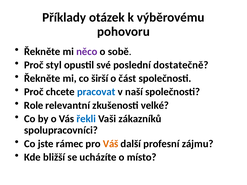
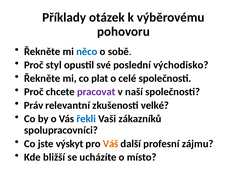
něco colour: purple -> blue
dostatečně: dostatečně -> východisko
širší: širší -> plat
část: část -> celé
pracovat colour: blue -> purple
Role: Role -> Práv
rámec: rámec -> výskyt
